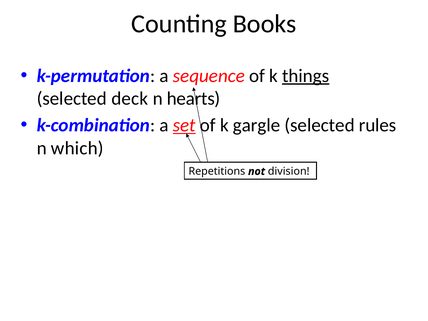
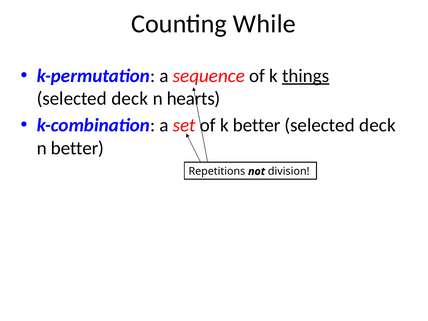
Books: Books -> While
set underline: present -> none
k gargle: gargle -> better
rules at (378, 125): rules -> deck
n which: which -> better
